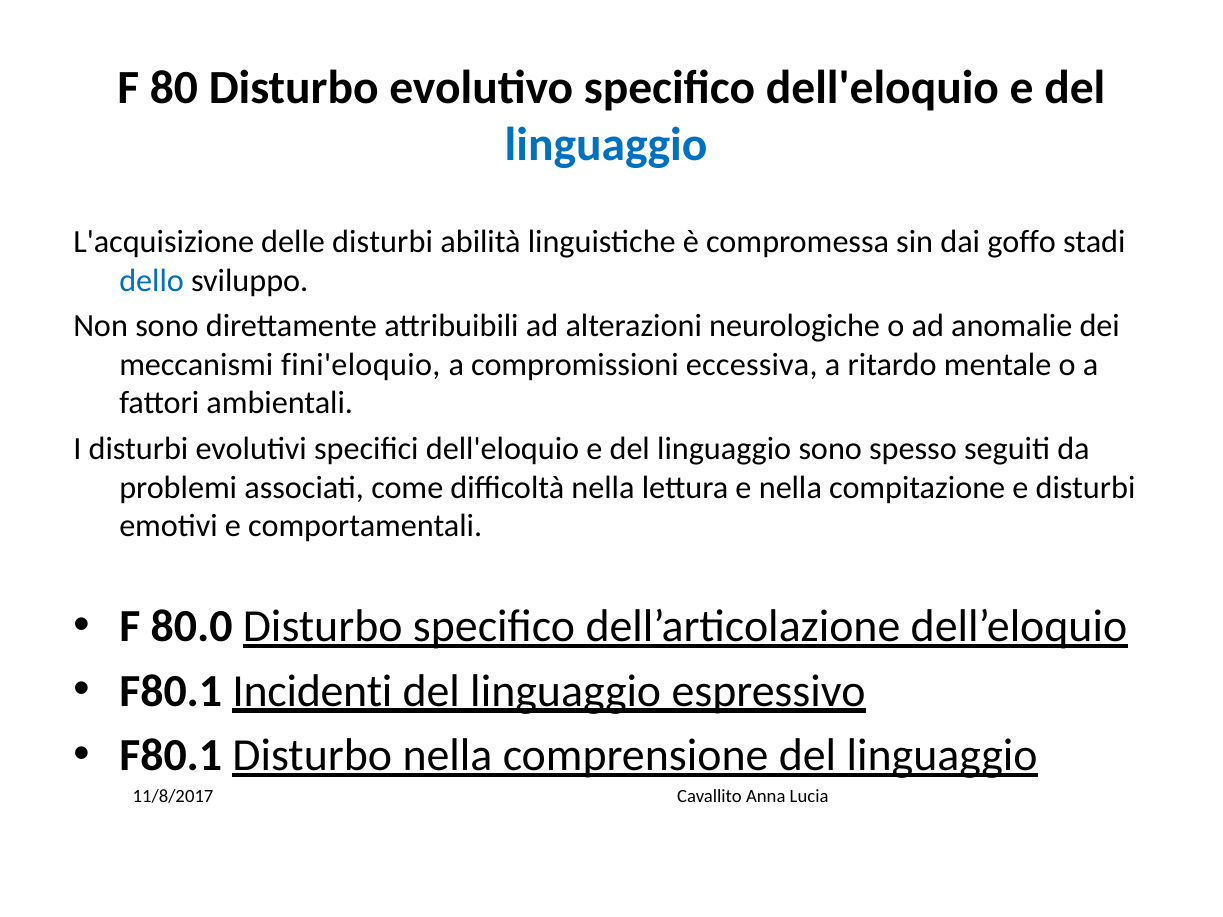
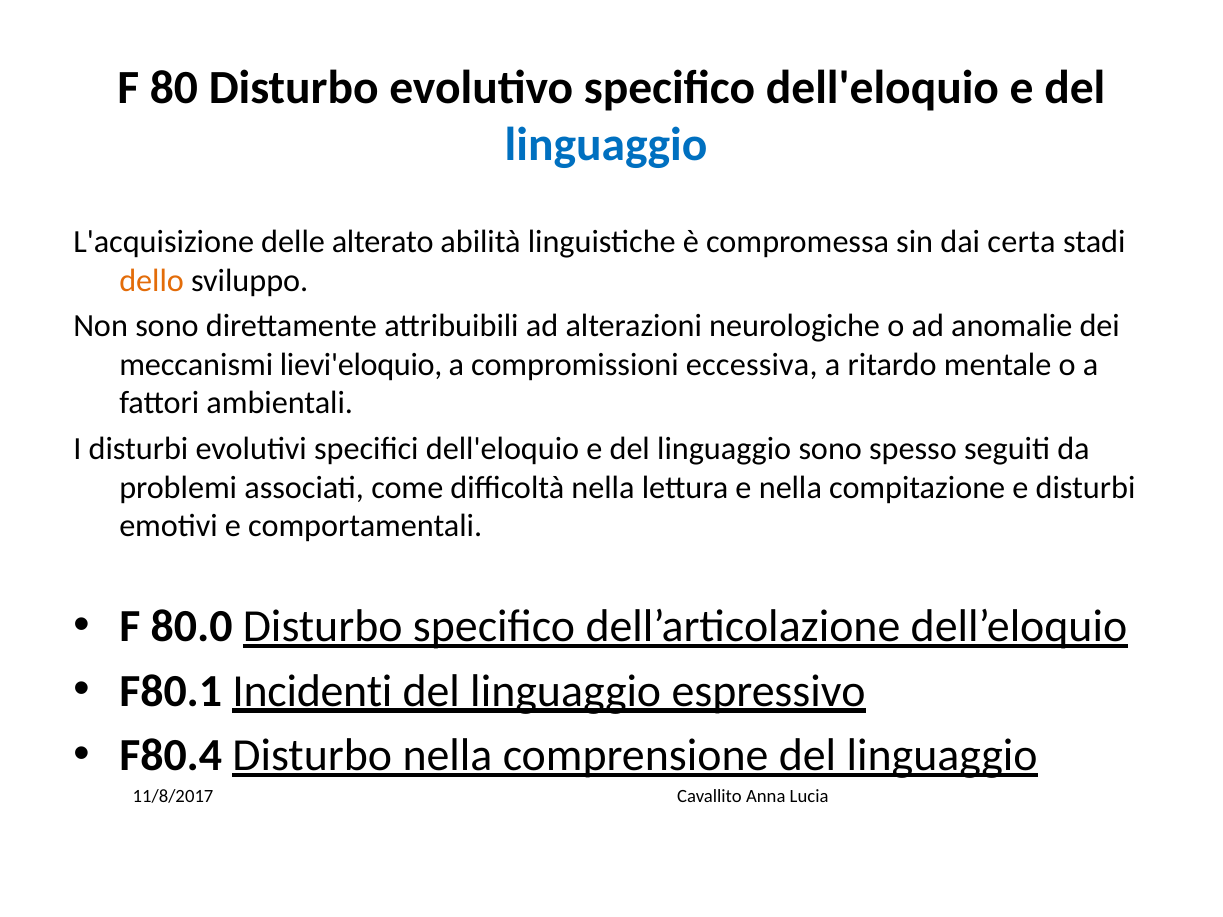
delle disturbi: disturbi -> alterato
goffo: goffo -> certa
dello colour: blue -> orange
fini'eloquio: fini'eloquio -> lievi'eloquio
F80.1 at (171, 756): F80.1 -> F80.4
